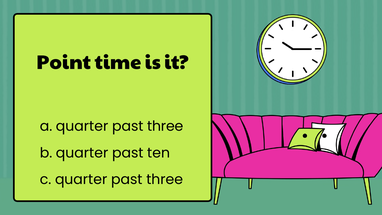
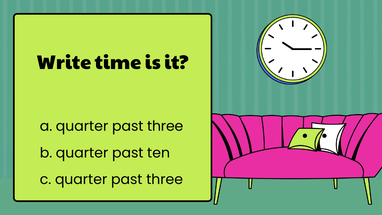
Point: Point -> Write
